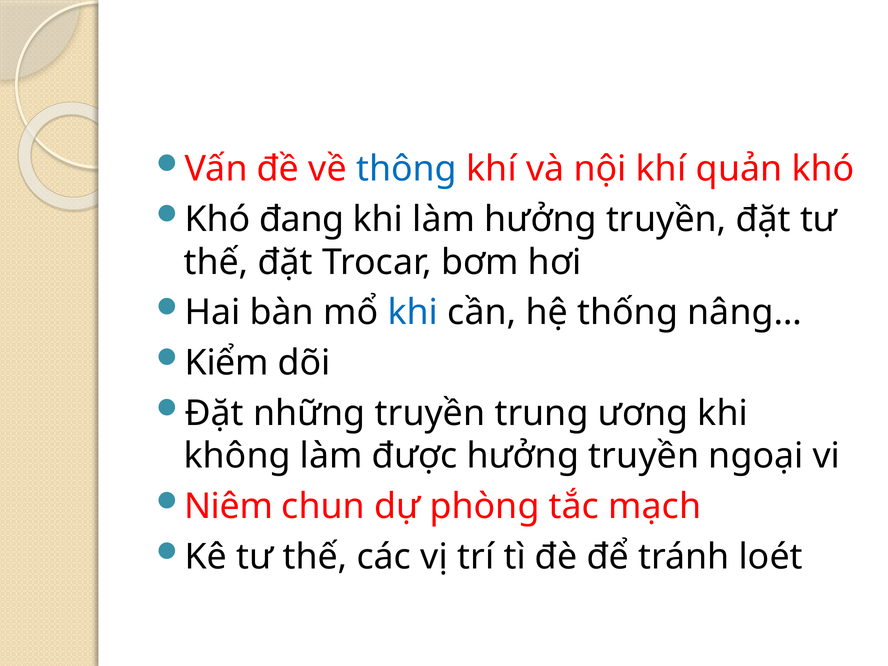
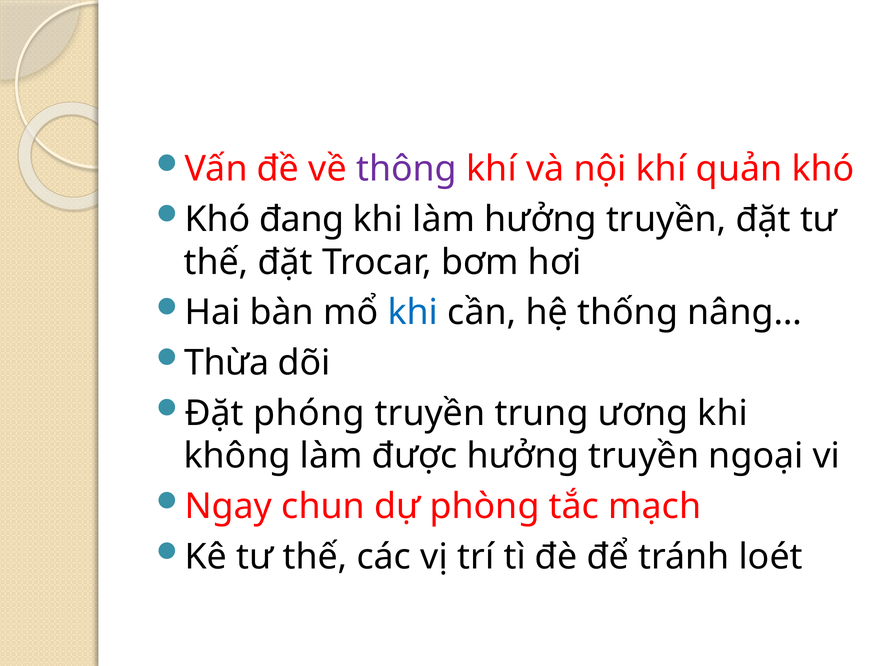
thông colour: blue -> purple
Kiểm: Kiểm -> Thừa
những: những -> phóng
Niêm: Niêm -> Ngay
